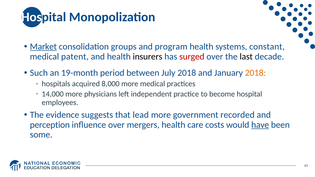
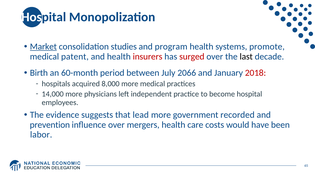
groups: groups -> studies
constant: constant -> promote
insurers colour: black -> red
Such: Such -> Birth
19-month: 19-month -> 60-month
July 2018: 2018 -> 2066
2018 at (255, 73) colour: orange -> red
perception: perception -> prevention
have underline: present -> none
some: some -> labor
